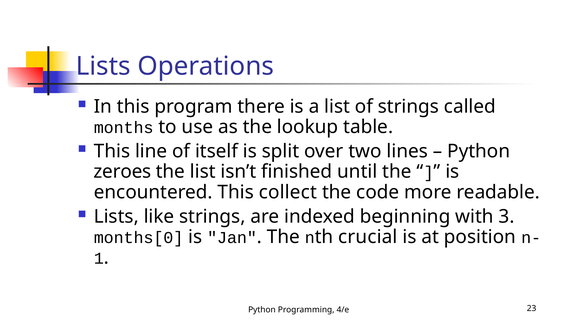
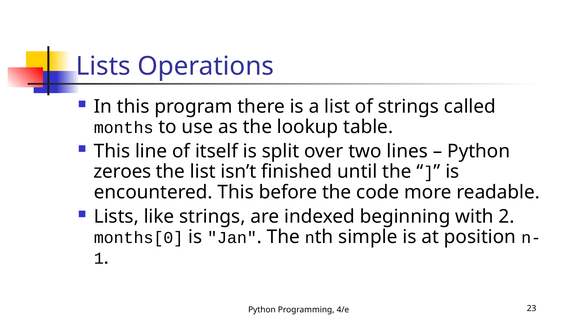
collect: collect -> before
3: 3 -> 2
crucial: crucial -> simple
